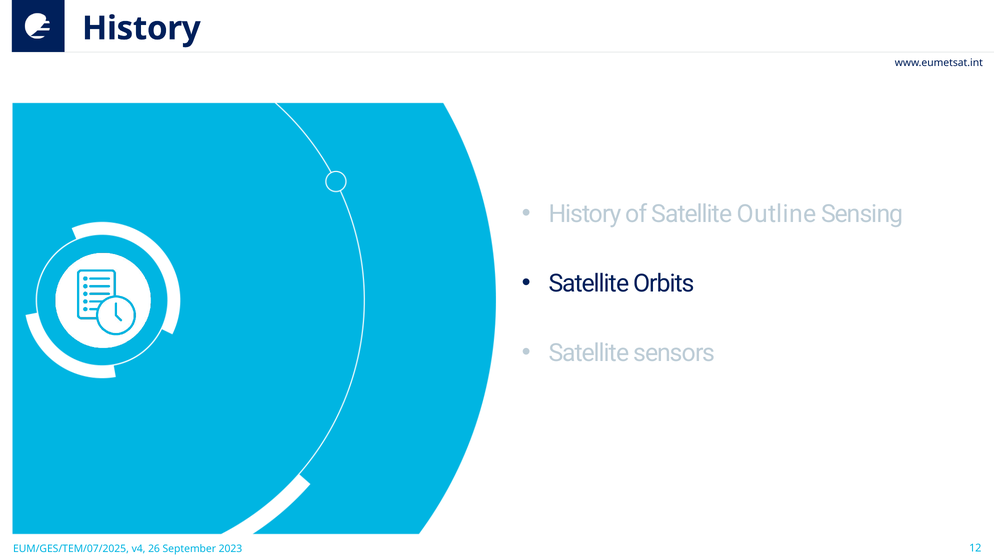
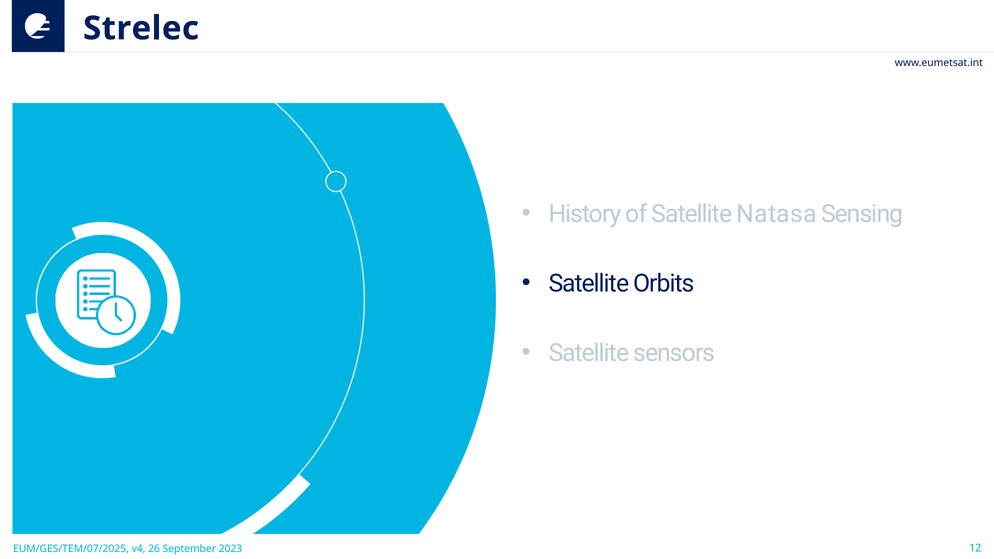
History at (141, 28): History -> Strelec
Outline: Outline -> Natasa
